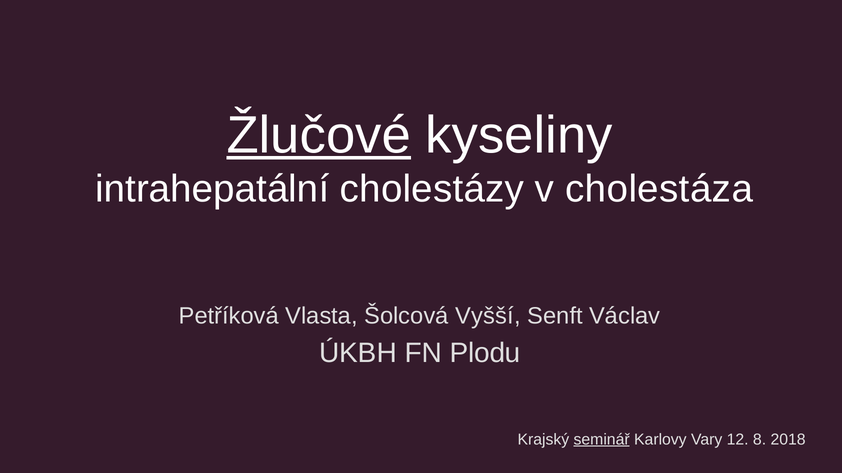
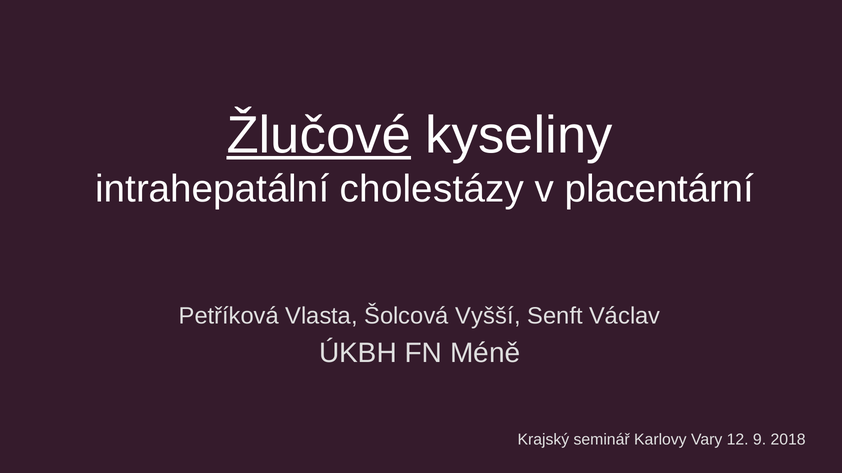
cholestáza: cholestáza -> placentární
Plodu: Plodu -> Méně
seminář underline: present -> none
8: 8 -> 9
